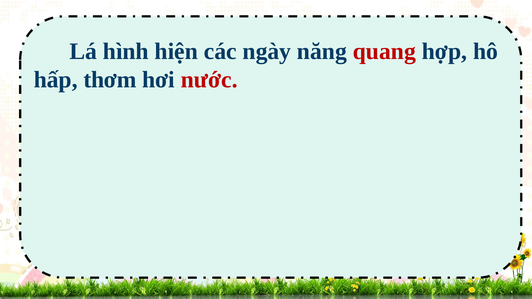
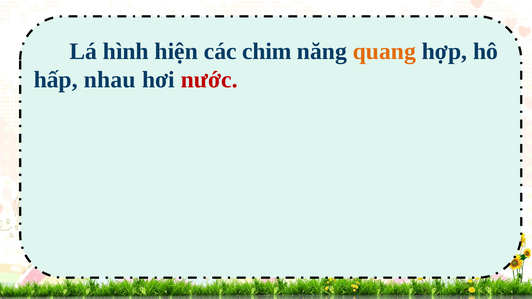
ngày: ngày -> chim
quang colour: red -> orange
thơm: thơm -> nhau
